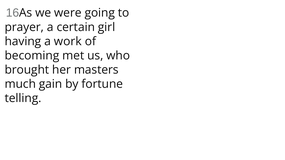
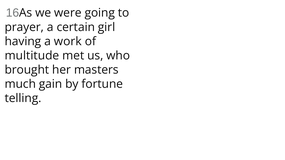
becoming: becoming -> multitude
